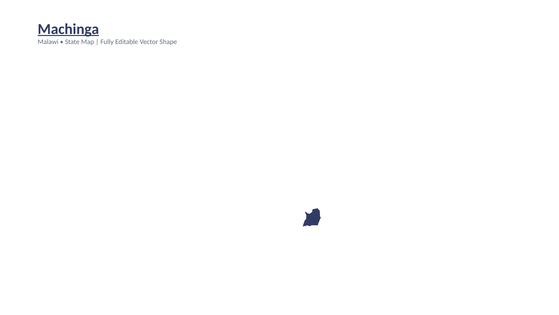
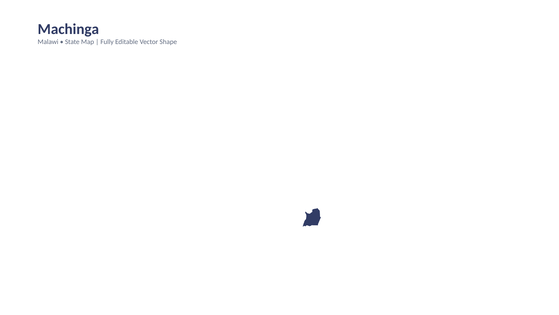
Machinga underline: present -> none
